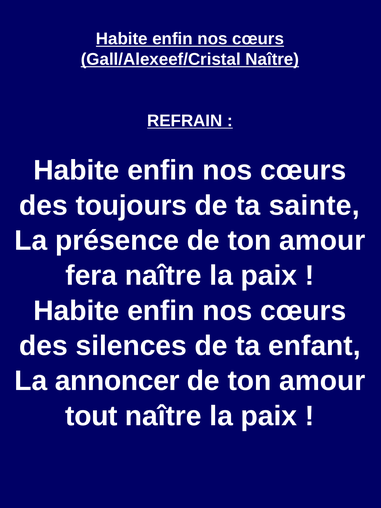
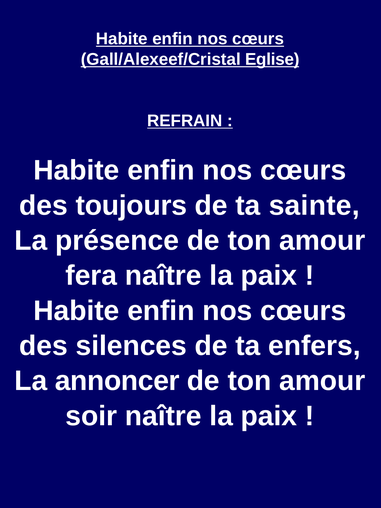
Gall/Alexeef/Cristal Naître: Naître -> Eglise
enfant: enfant -> enfers
tout: tout -> soir
